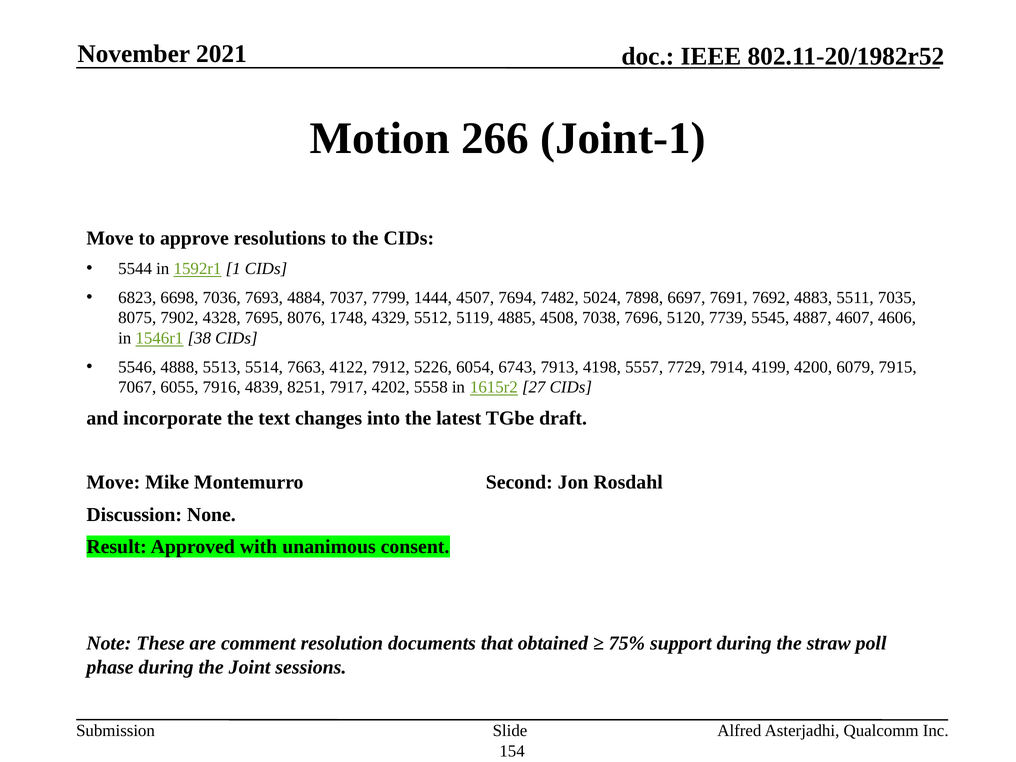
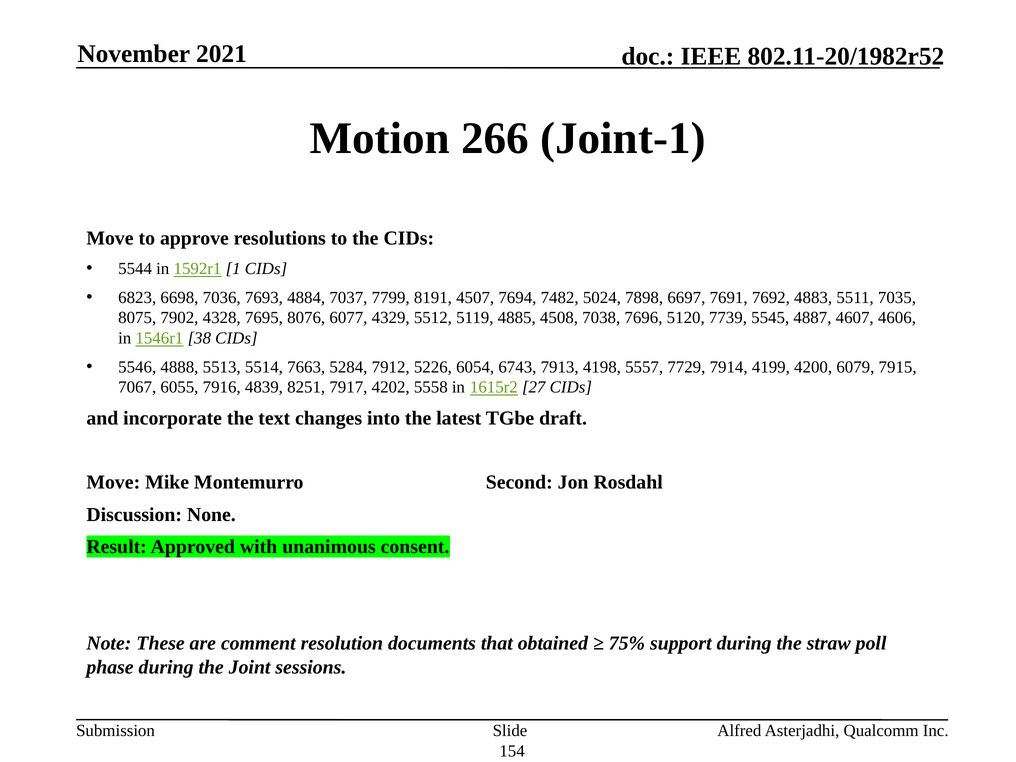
1444: 1444 -> 8191
1748: 1748 -> 6077
4122: 4122 -> 5284
